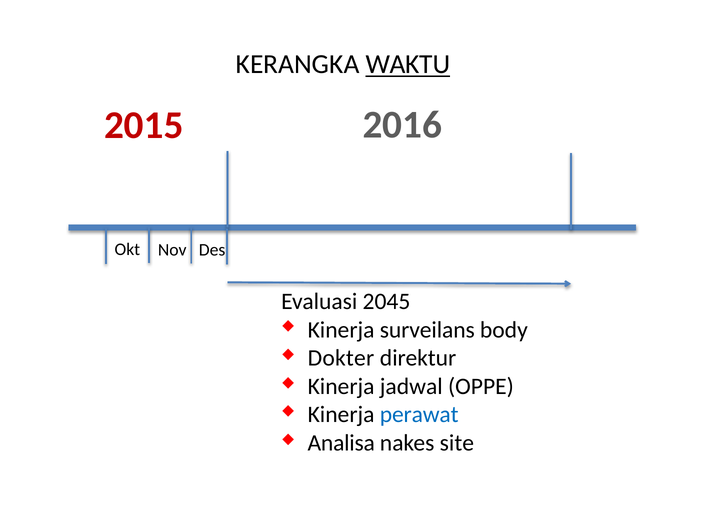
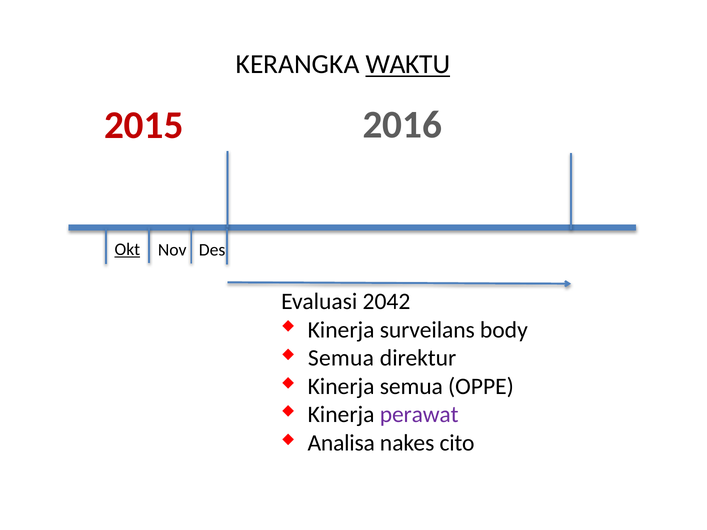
Okt underline: none -> present
2045: 2045 -> 2042
Dokter at (341, 358): Dokter -> Semua
Kinerja jadwal: jadwal -> semua
perawat colour: blue -> purple
site: site -> cito
